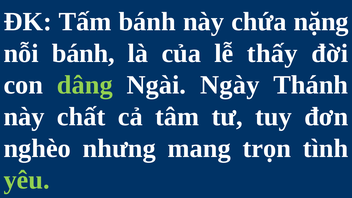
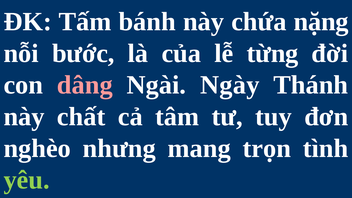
nỗi bánh: bánh -> bước
thấy: thấy -> từng
dâng colour: light green -> pink
